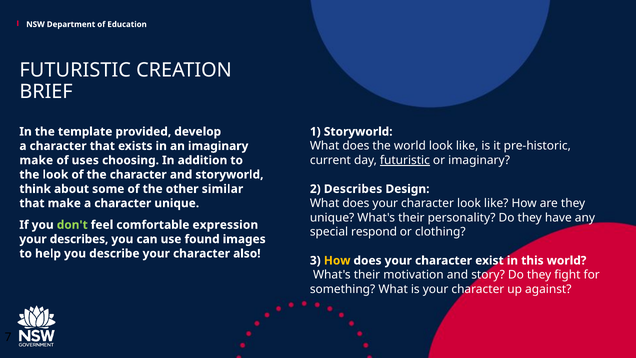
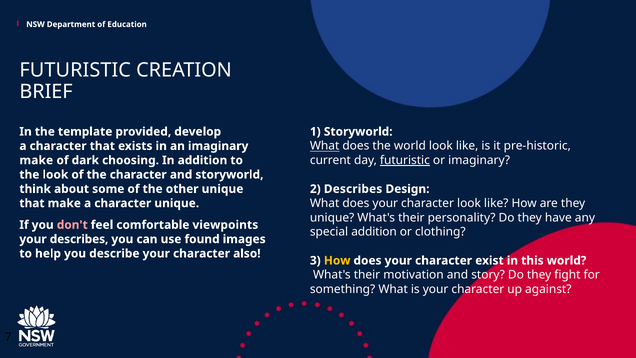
What at (325, 146) underline: none -> present
uses: uses -> dark
other similar: similar -> unique
don't colour: light green -> pink
expression: expression -> viewpoints
special respond: respond -> addition
